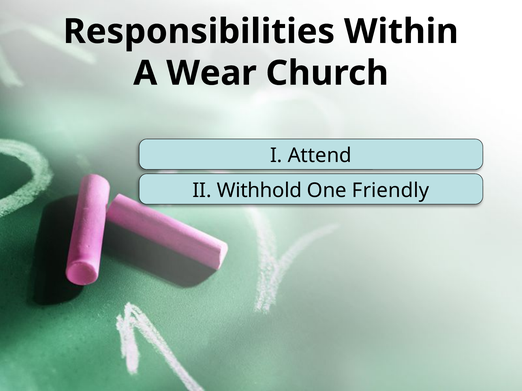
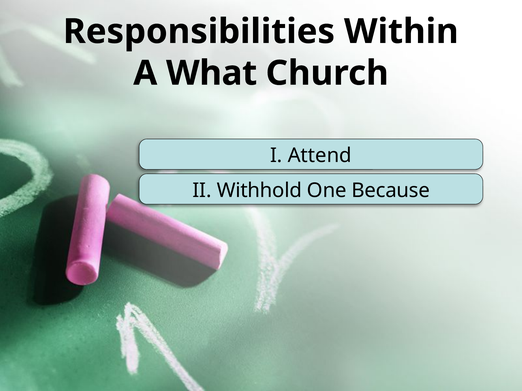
Wear: Wear -> What
Friendly: Friendly -> Because
